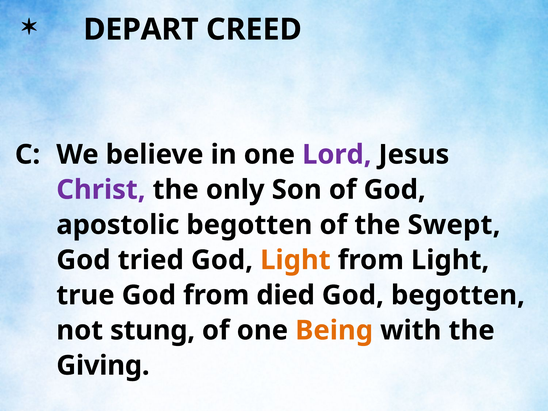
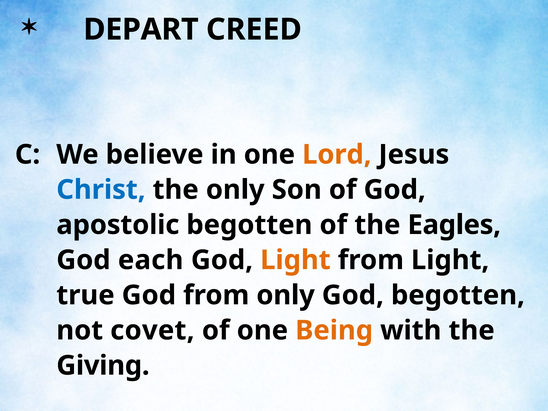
Lord colour: purple -> orange
Christ colour: purple -> blue
Swept: Swept -> Eagles
tried: tried -> each
from died: died -> only
stung: stung -> covet
